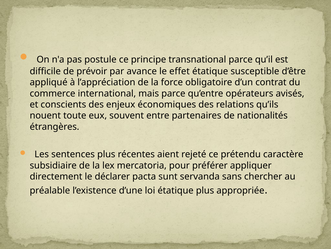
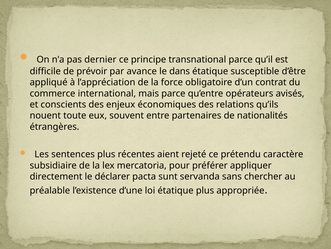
postule: postule -> dernier
effet: effet -> dans
